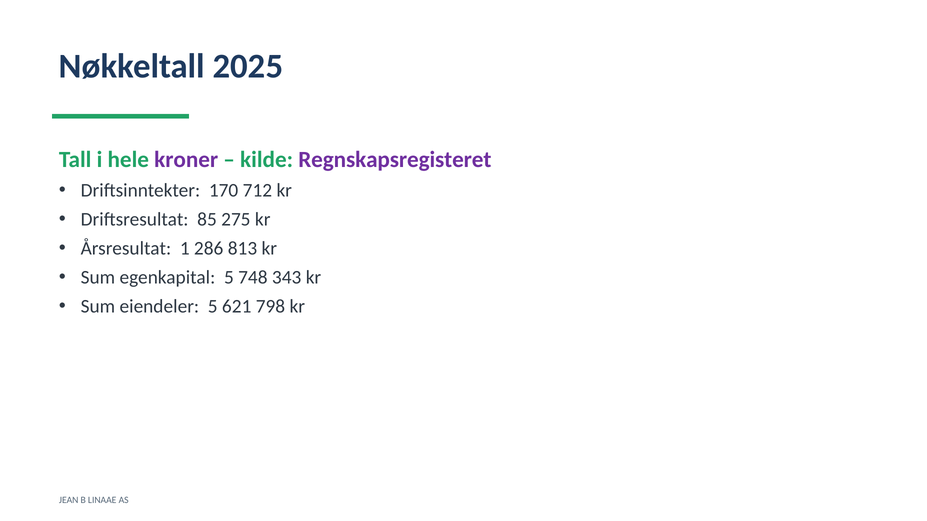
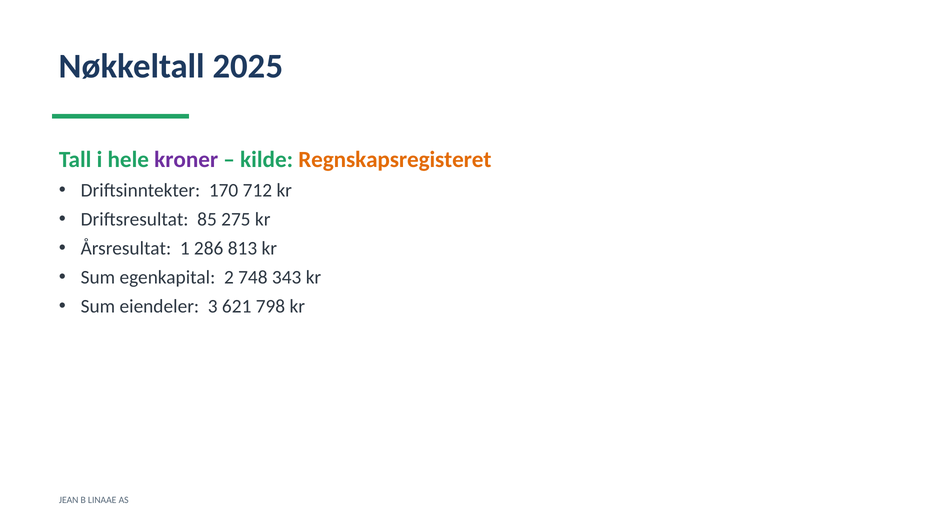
Regnskapsregisteret colour: purple -> orange
egenkapital 5: 5 -> 2
eiendeler 5: 5 -> 3
